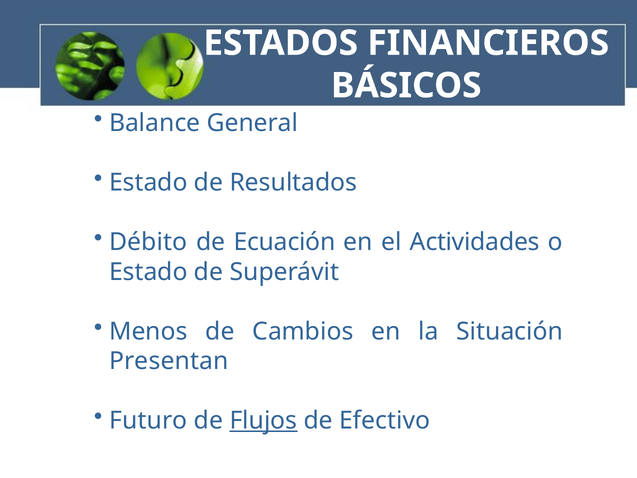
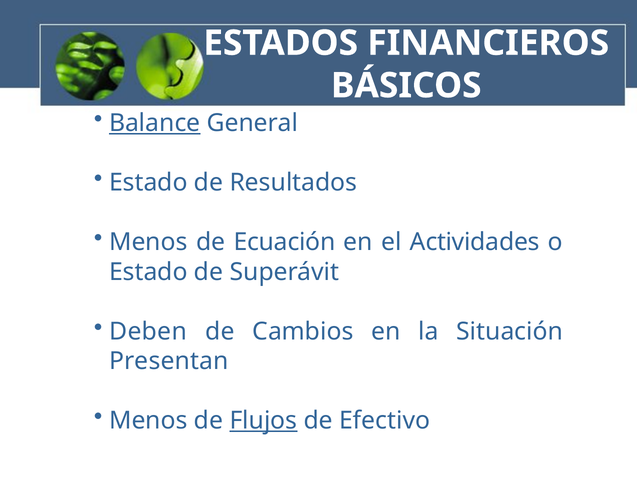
Balance underline: none -> present
Débito at (148, 242): Débito -> Menos
Menos: Menos -> Deben
Futuro at (148, 421): Futuro -> Menos
